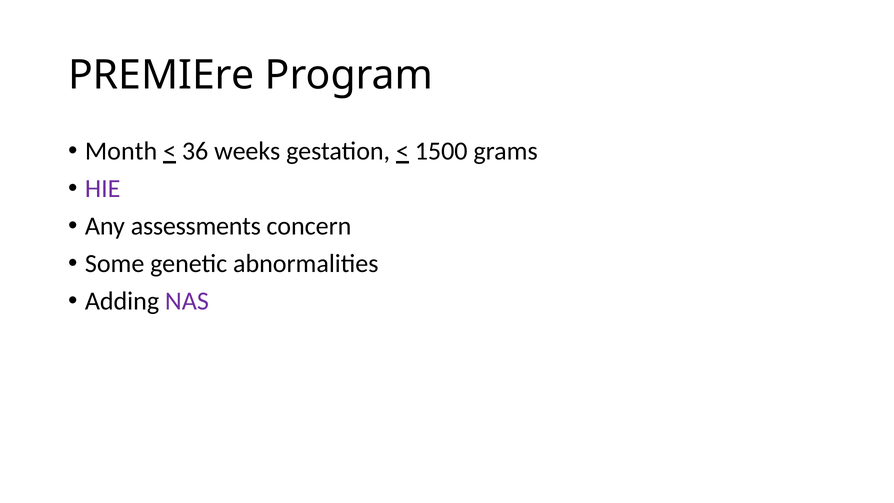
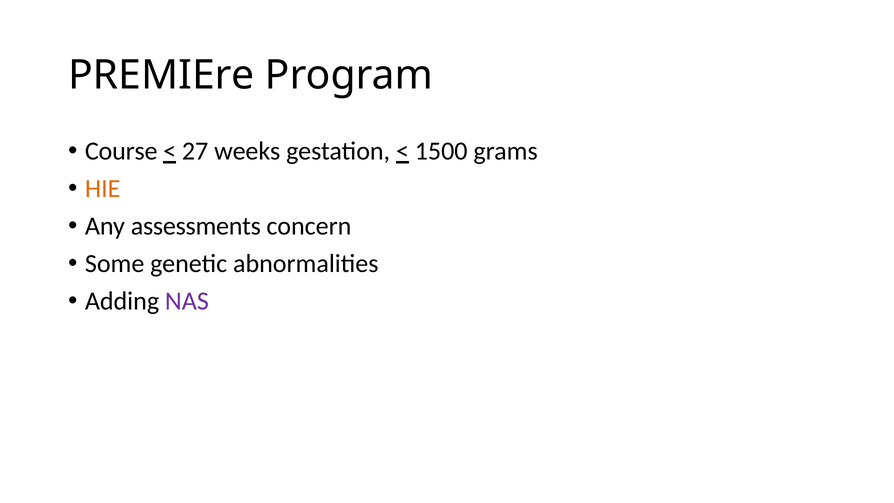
Month: Month -> Course
36: 36 -> 27
HIE colour: purple -> orange
